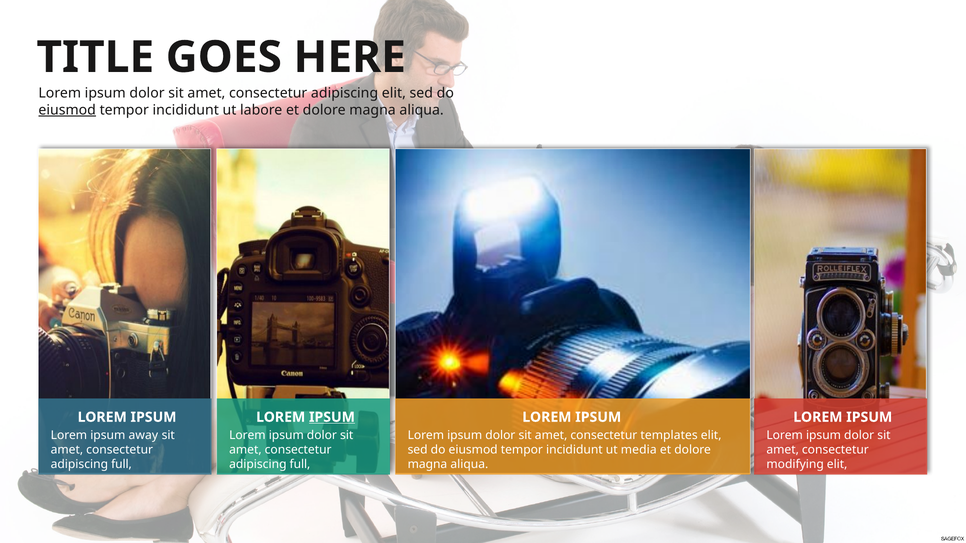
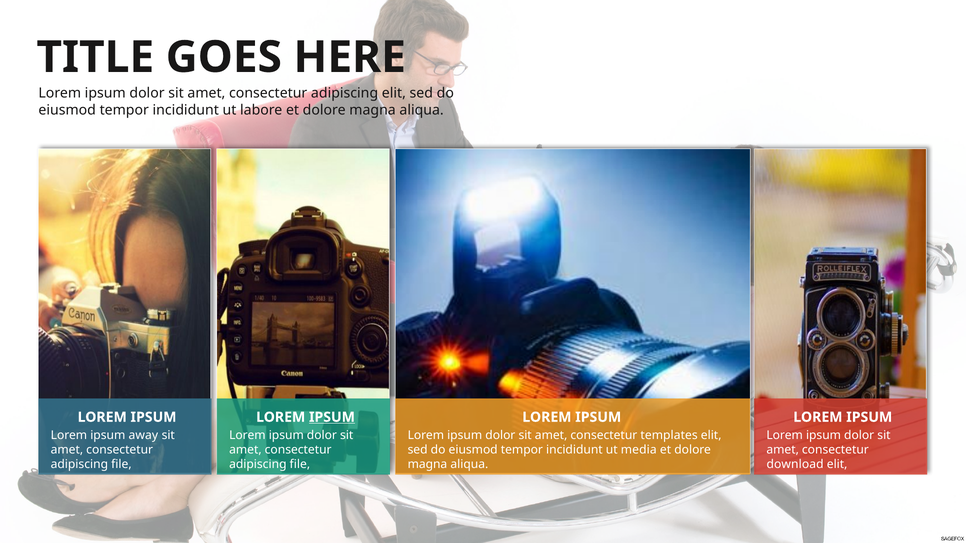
eiusmod at (67, 110) underline: present -> none
full at (121, 464): full -> file
full at (300, 464): full -> file
modifying: modifying -> download
